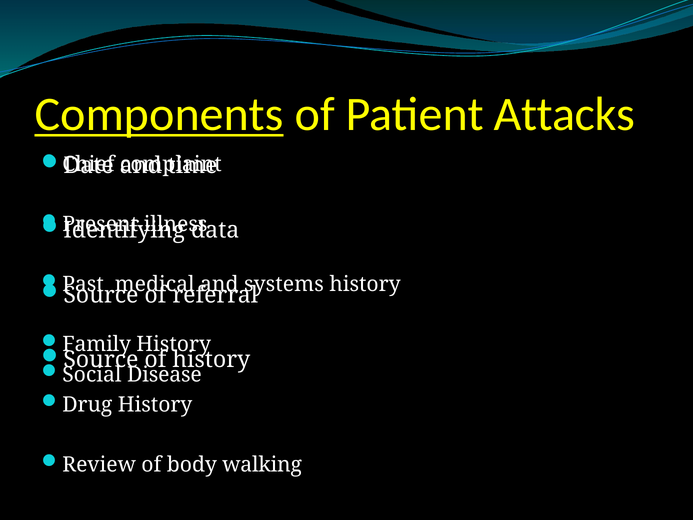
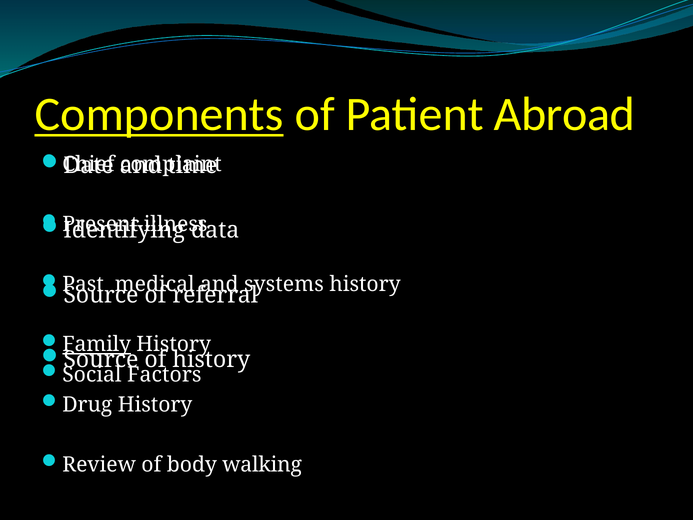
Attacks: Attacks -> Abroad
Family underline: none -> present
Disease: Disease -> Factors
